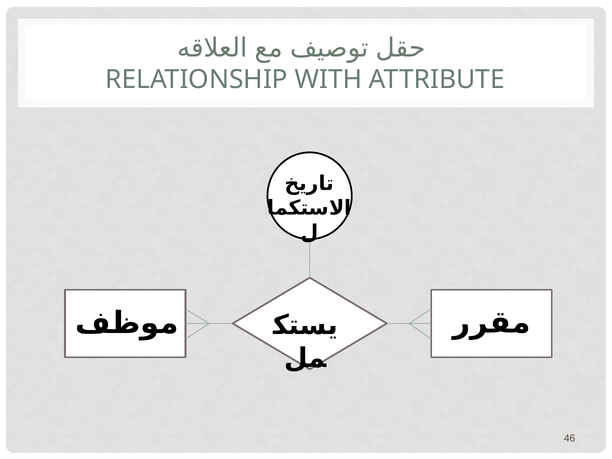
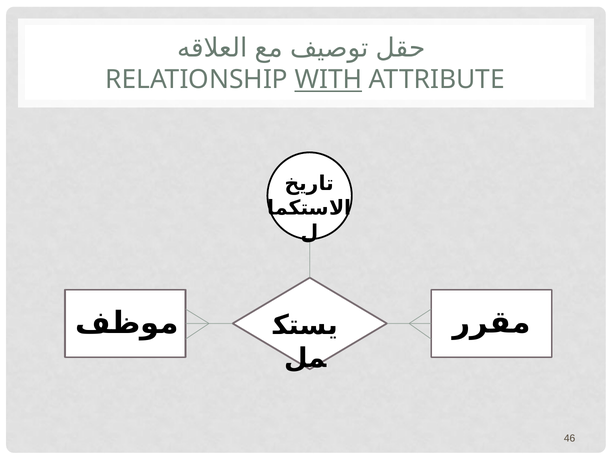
WITH underline: none -> present
